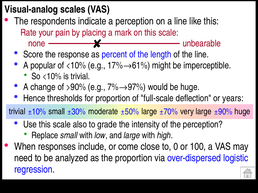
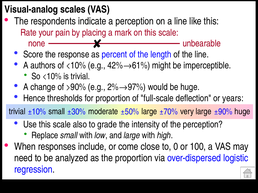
popular: popular -> authors
17%→61%: 17%→61% -> 42%→61%
7%→97%: 7%→97% -> 2%→97%
